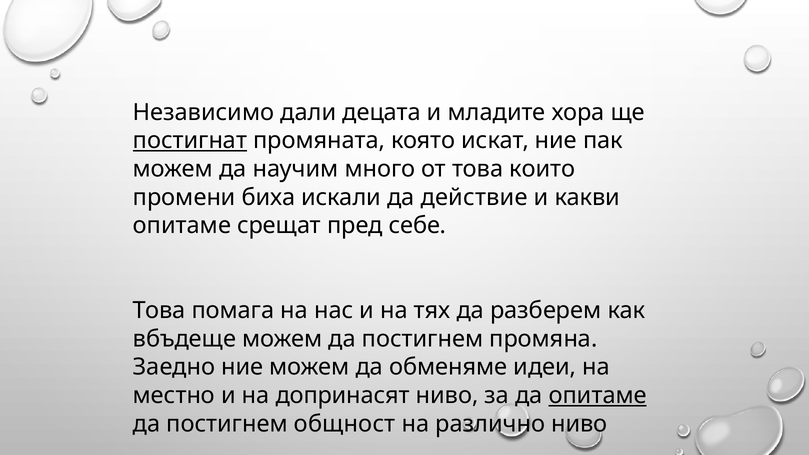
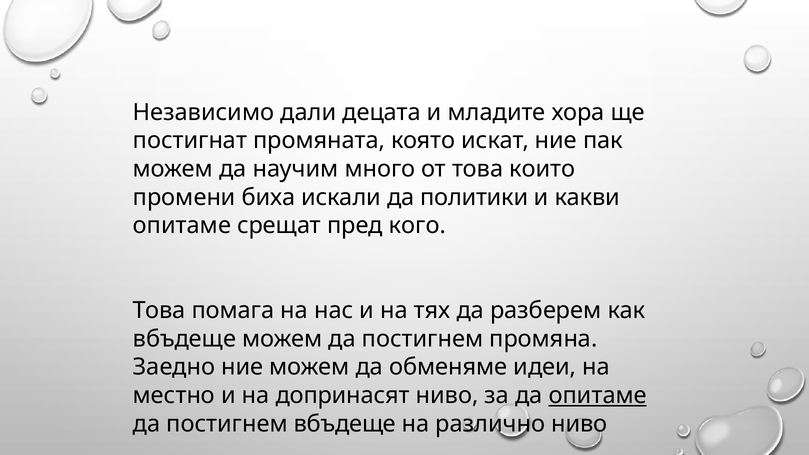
постигнат underline: present -> none
действие: действие -> политики
себе: себе -> кого
постигнем общност: общност -> вбъдеще
